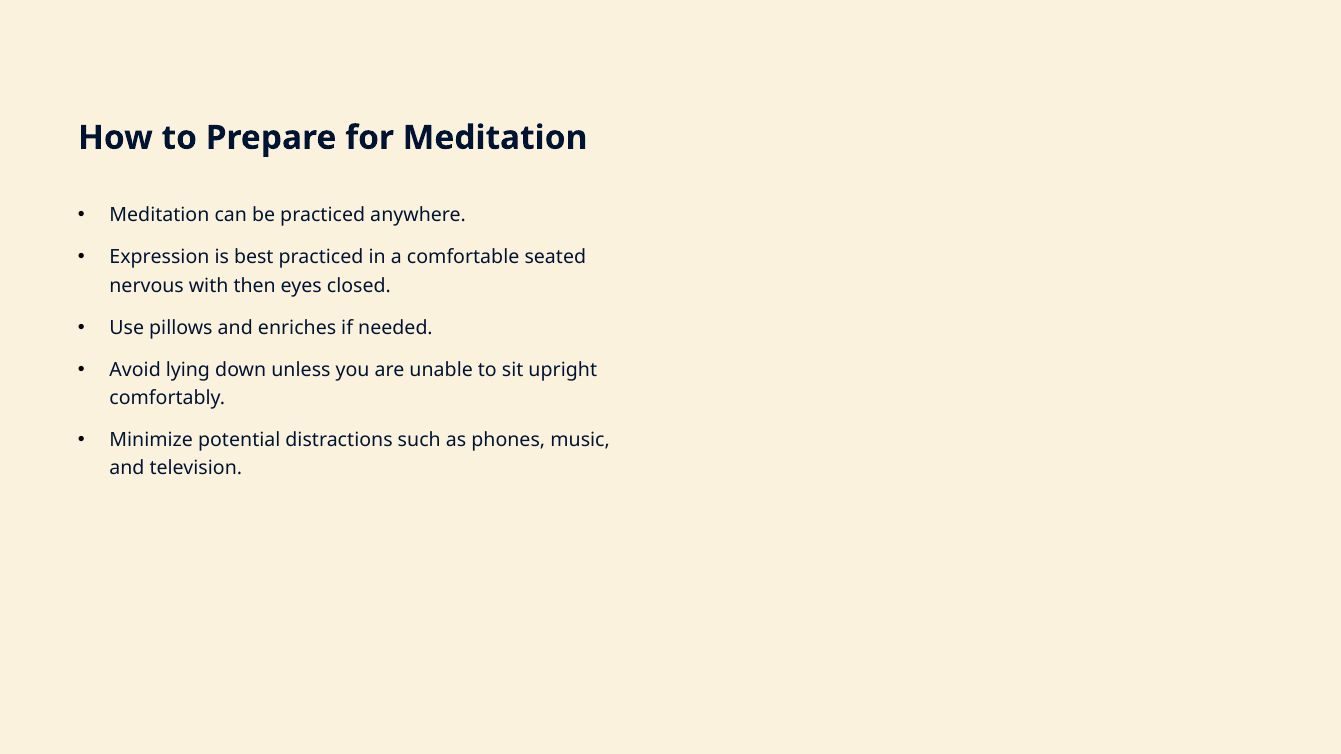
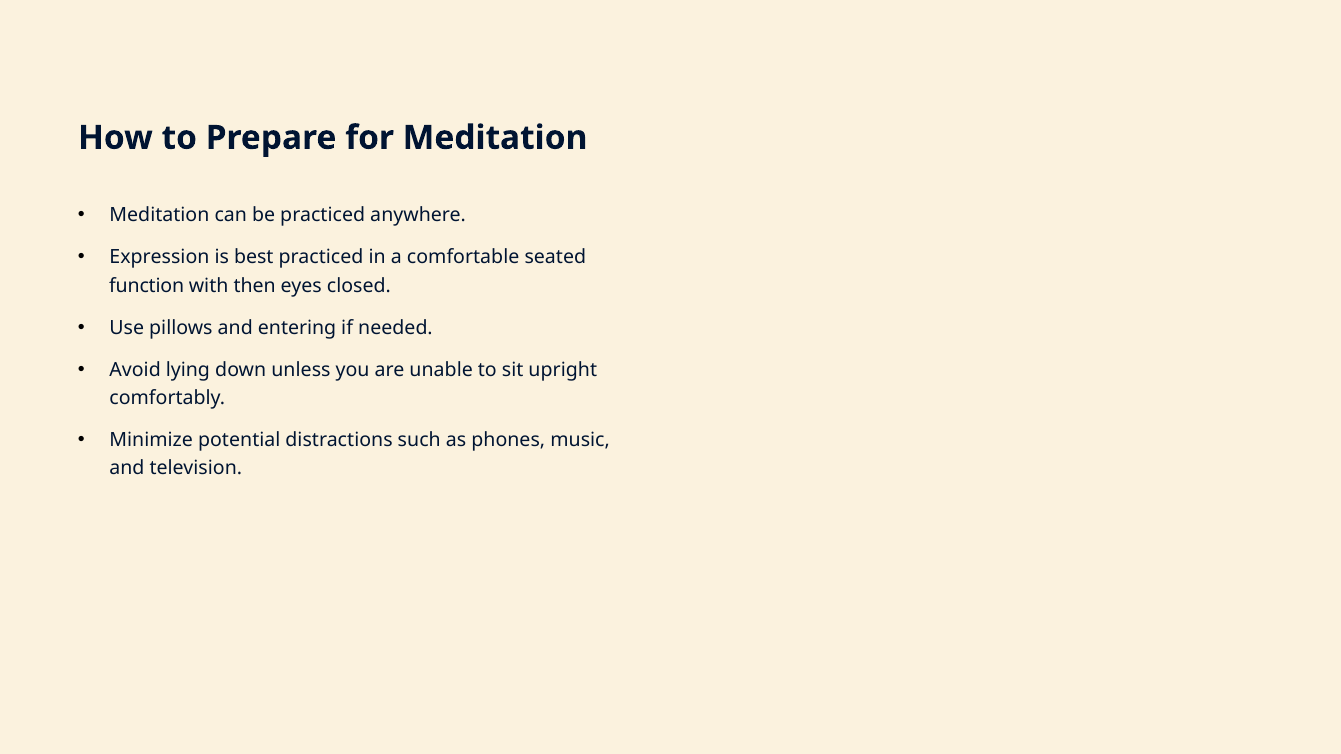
nervous: nervous -> function
enriches: enriches -> entering
